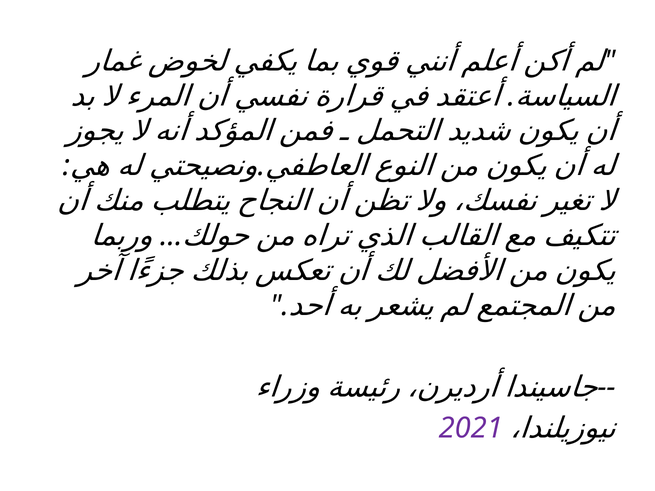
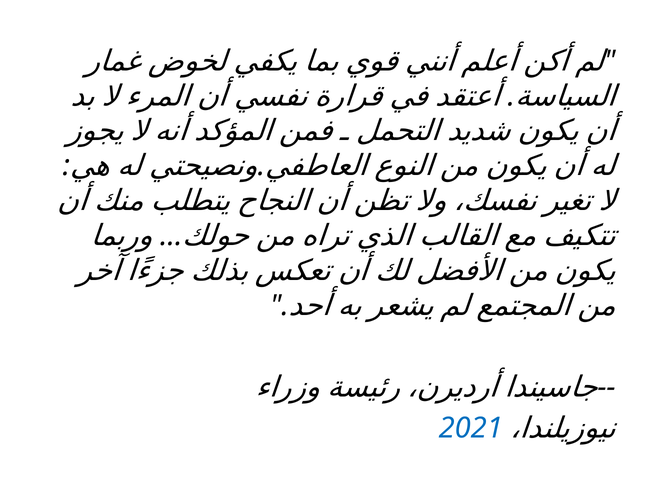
2021 colour: purple -> blue
